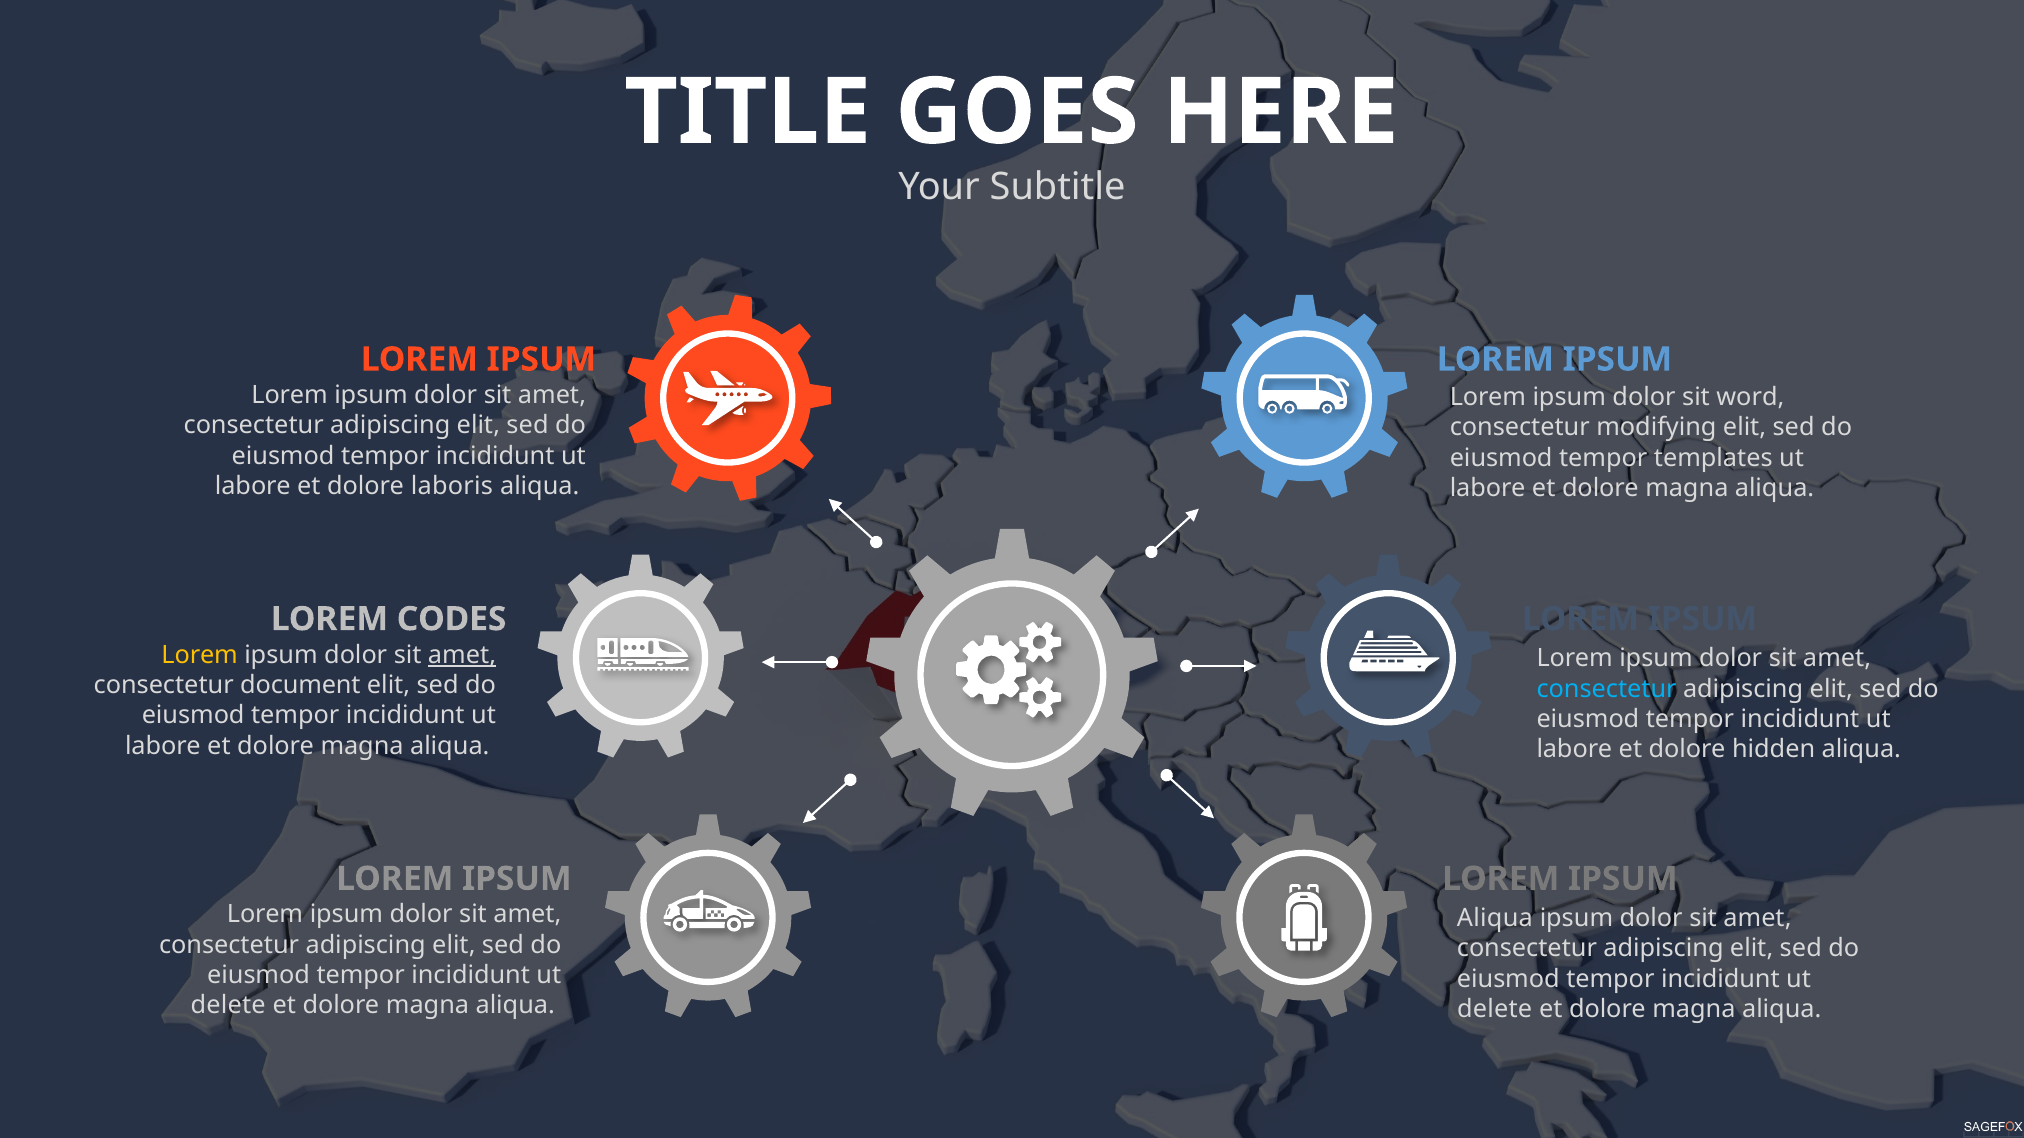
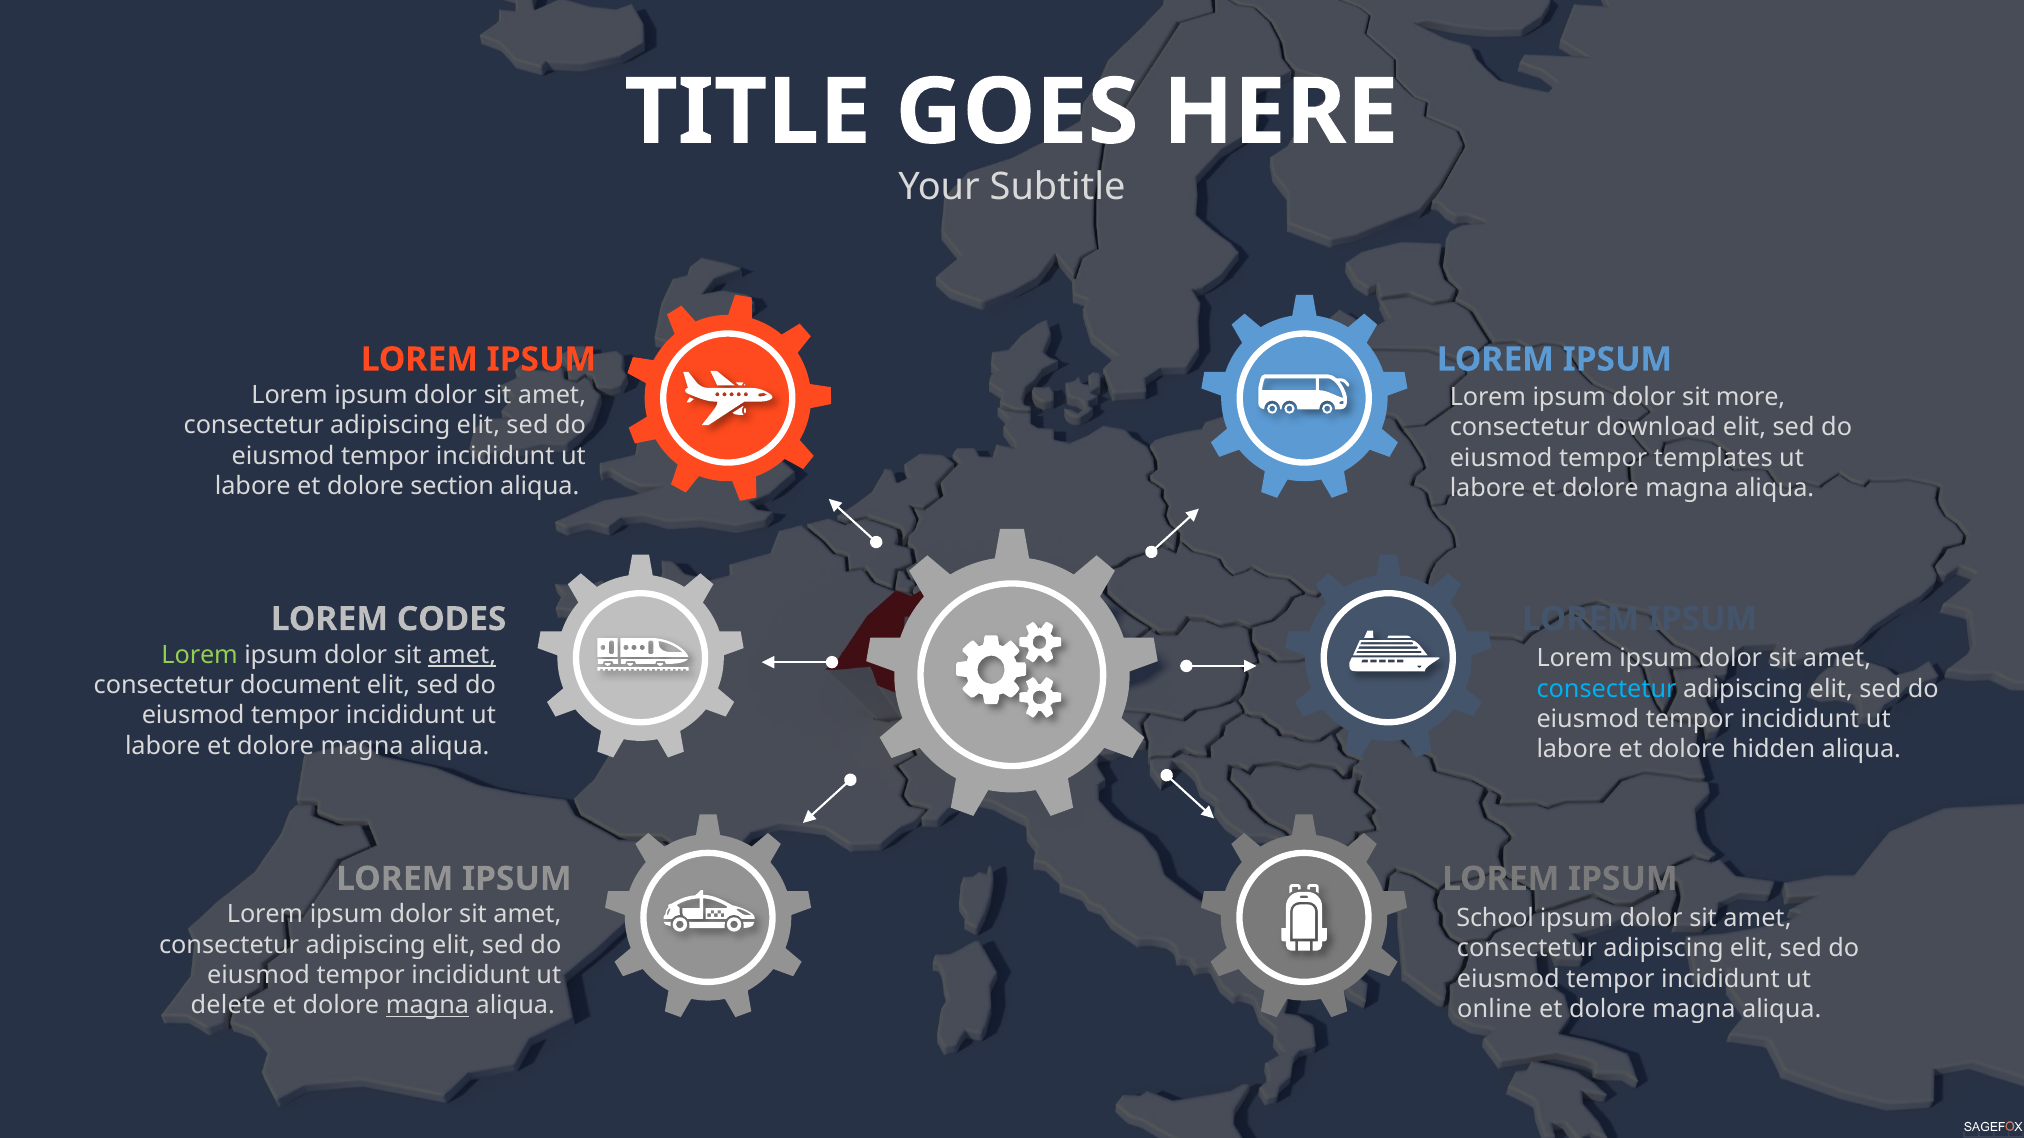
word: word -> more
modifying: modifying -> download
laboris: laboris -> section
Lorem at (200, 655) colour: yellow -> light green
Aliqua at (1495, 919): Aliqua -> School
magna at (428, 1006) underline: none -> present
delete at (1495, 1010): delete -> online
